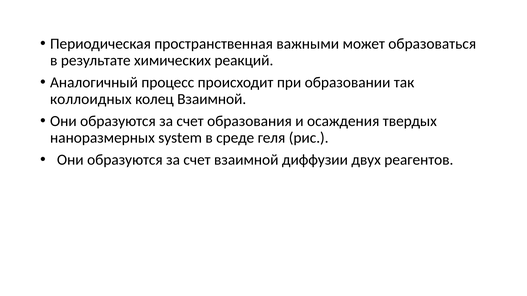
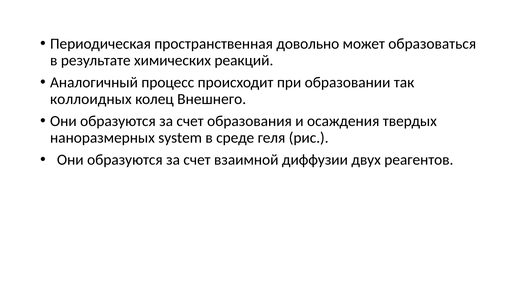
важными: важными -> довольно
колец Взаимной: Взаимной -> Внешнего
